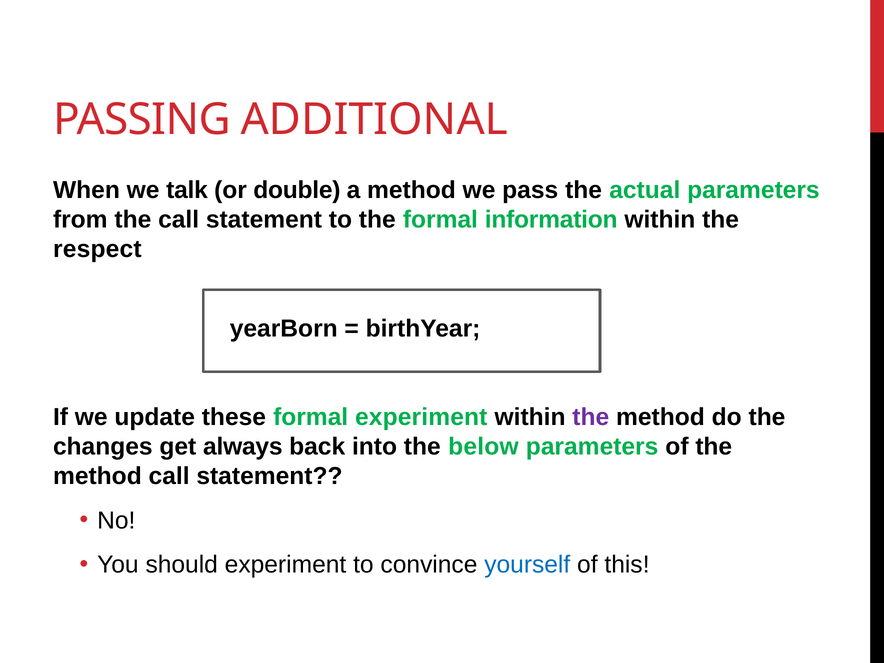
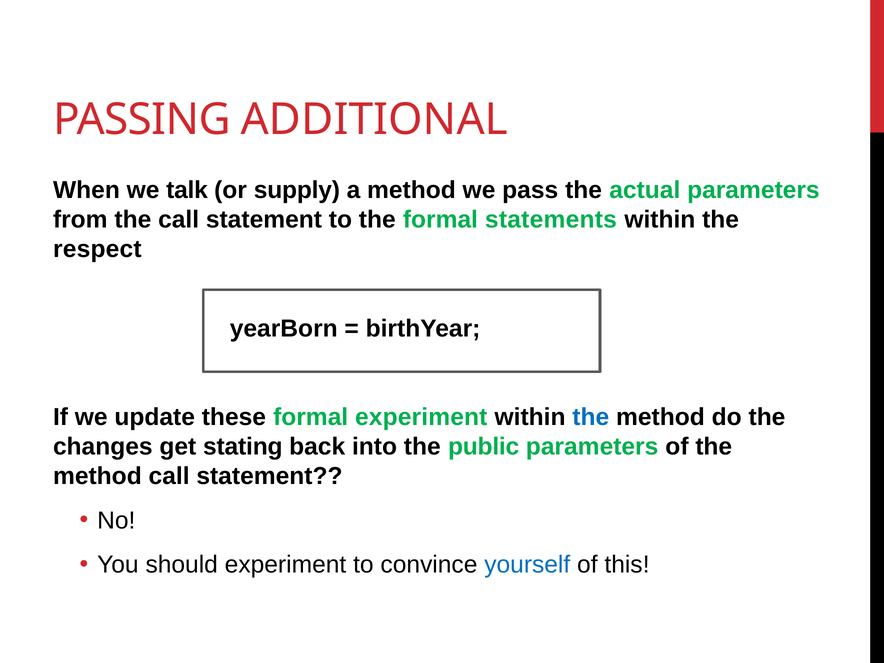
double: double -> supply
information: information -> statements
the at (591, 417) colour: purple -> blue
always: always -> stating
below: below -> public
